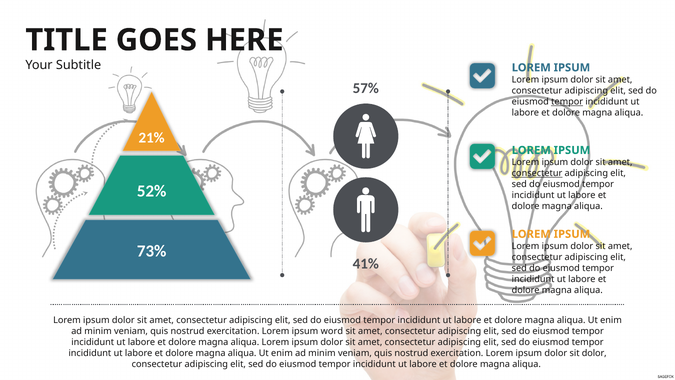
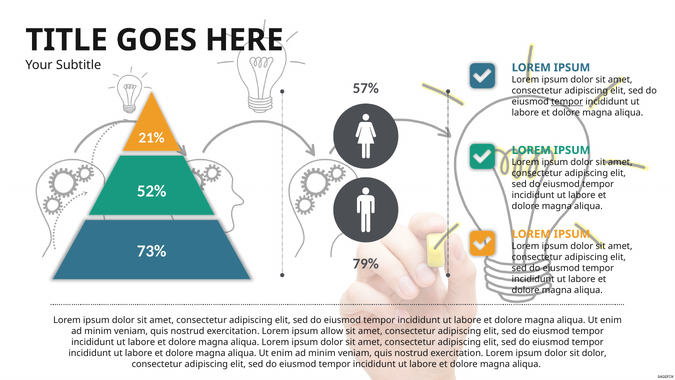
consectetur at (537, 173) underline: present -> none
41%: 41% -> 79%
word: word -> allow
